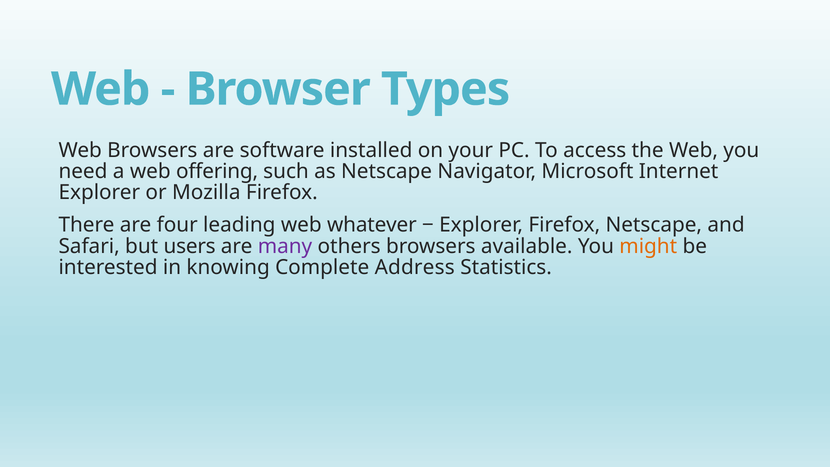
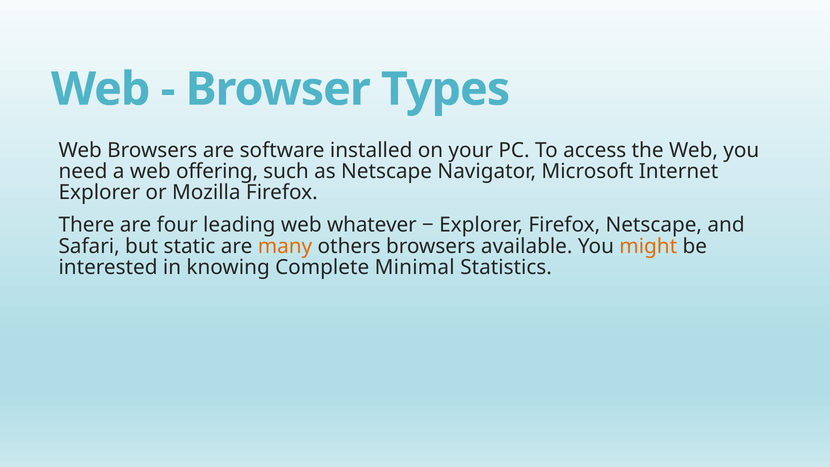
users: users -> static
many colour: purple -> orange
Address: Address -> Minimal
